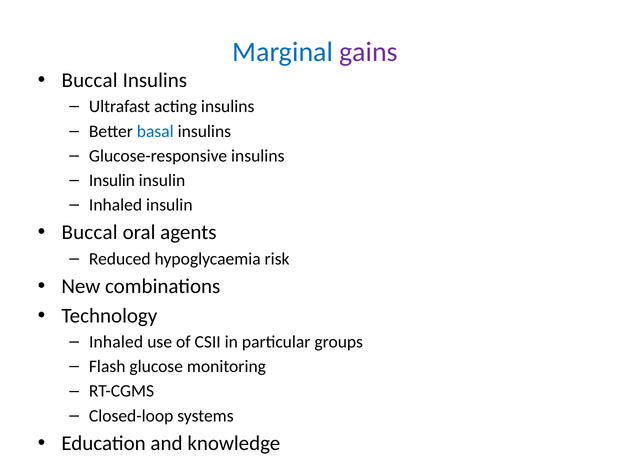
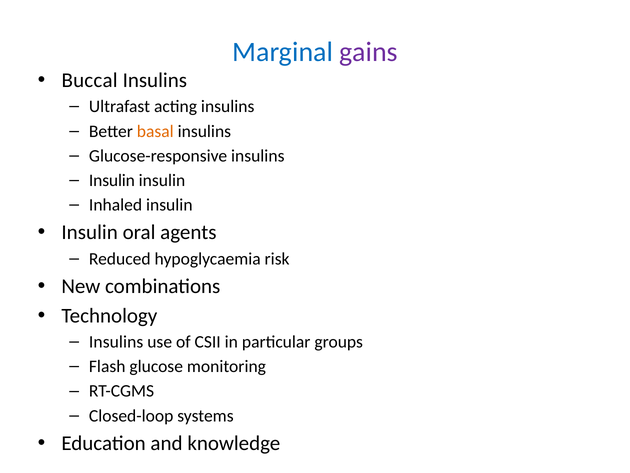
basal colour: blue -> orange
Buccal at (90, 232): Buccal -> Insulin
Inhaled at (116, 342): Inhaled -> Insulins
